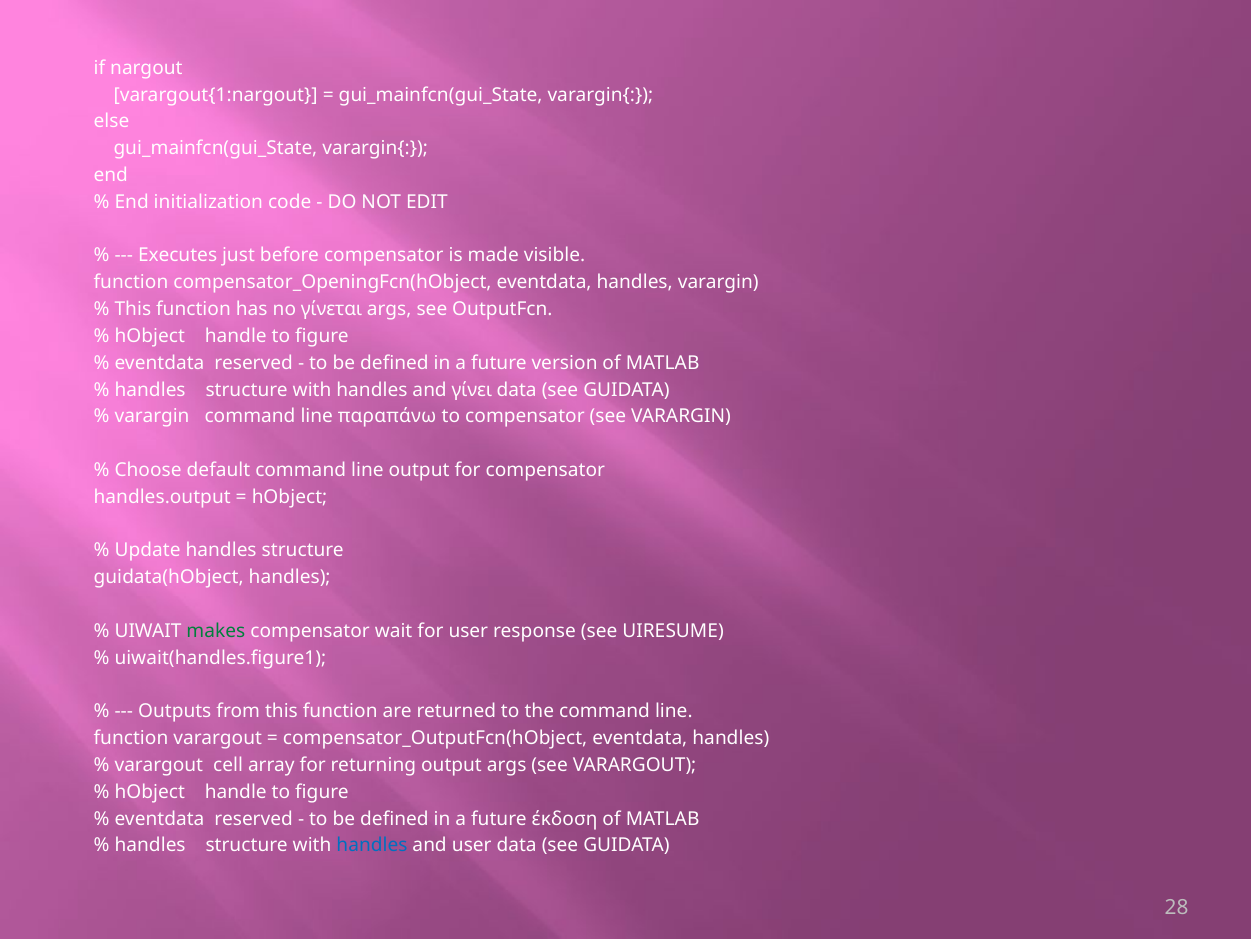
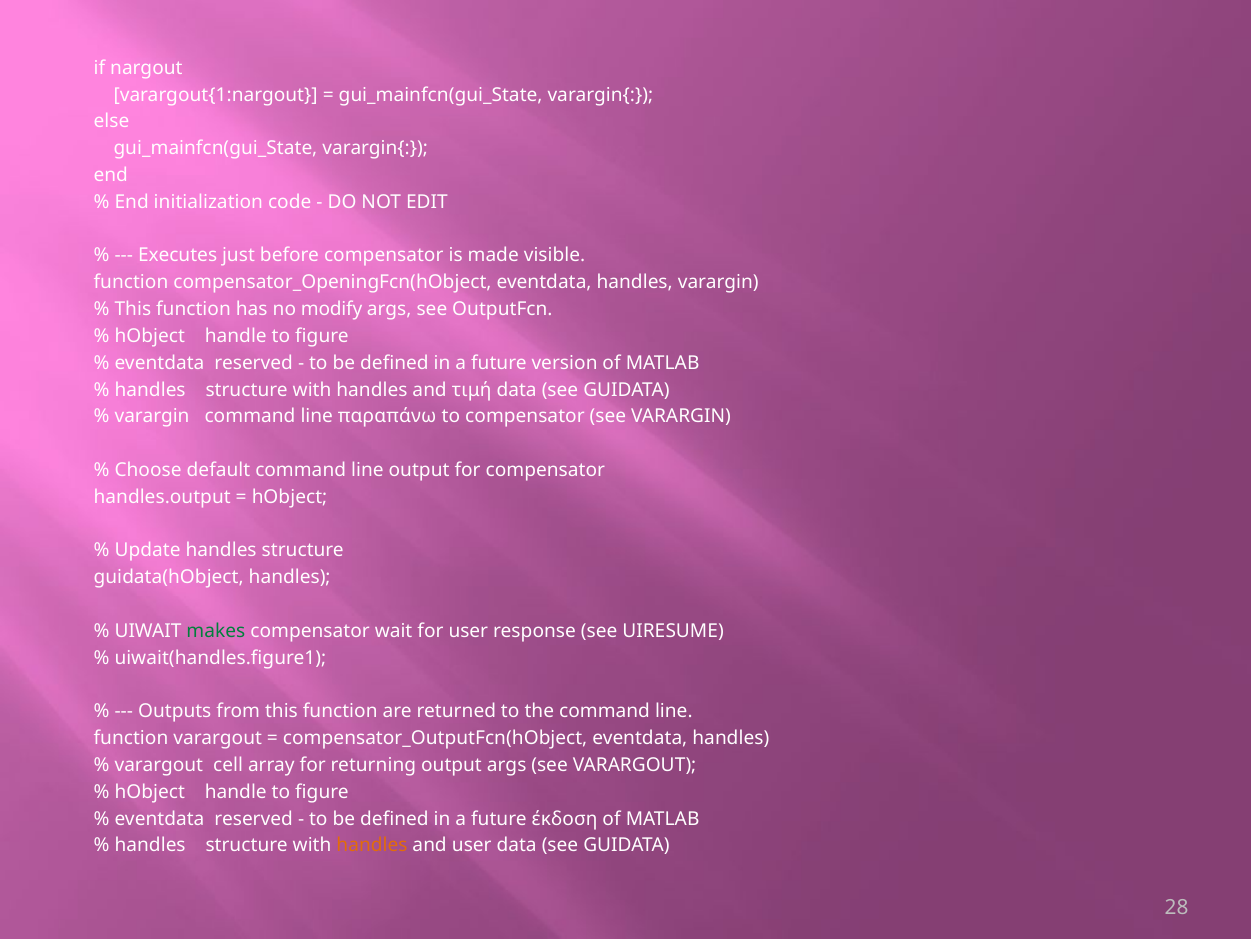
γίνεται: γίνεται -> modify
γίνει: γίνει -> τιμή
handles at (372, 845) colour: blue -> orange
